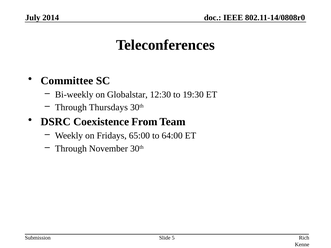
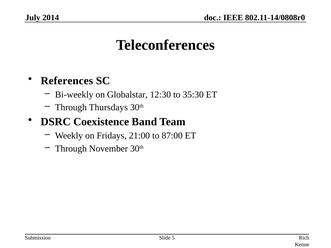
Committee: Committee -> References
19:30: 19:30 -> 35:30
From: From -> Band
65:00: 65:00 -> 21:00
64:00: 64:00 -> 87:00
